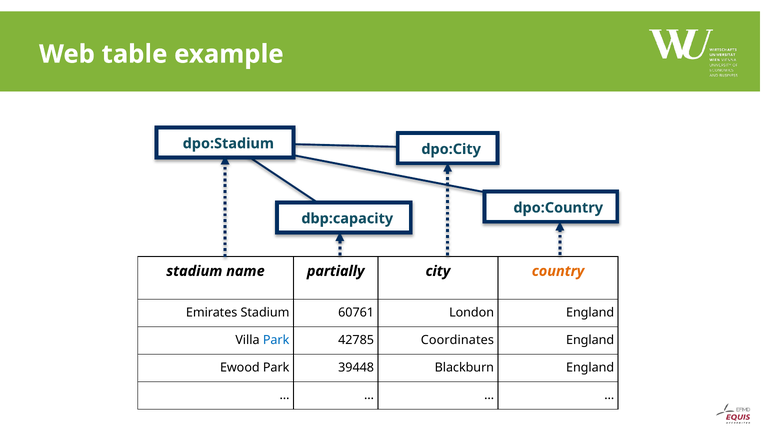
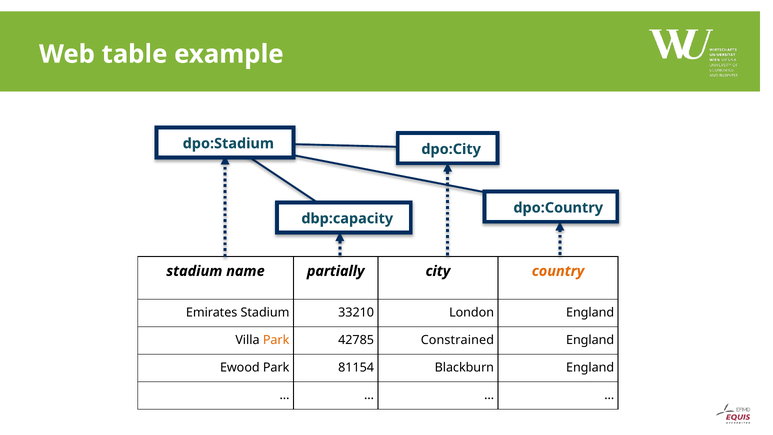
60761: 60761 -> 33210
Park at (276, 340) colour: blue -> orange
Coordinates: Coordinates -> Constrained
39448: 39448 -> 81154
